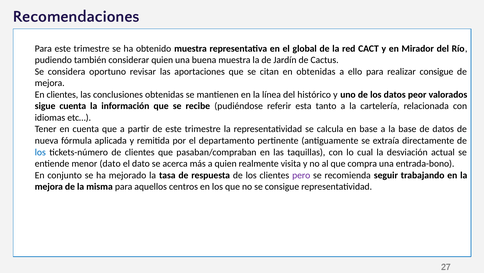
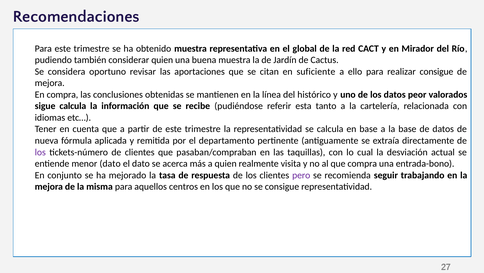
en obtenidas: obtenidas -> suficiente
En clientes: clientes -> compra
sigue cuenta: cuenta -> calcula
los at (40, 152) colour: blue -> purple
